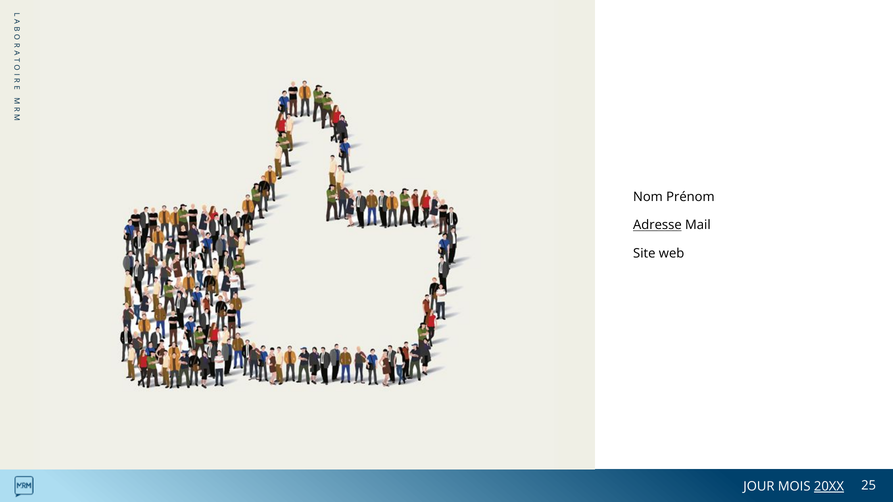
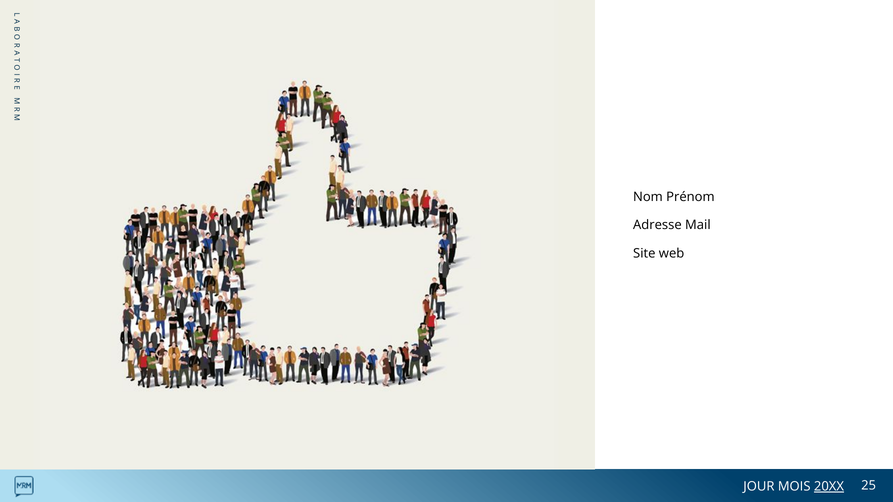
Adresse underline: present -> none
